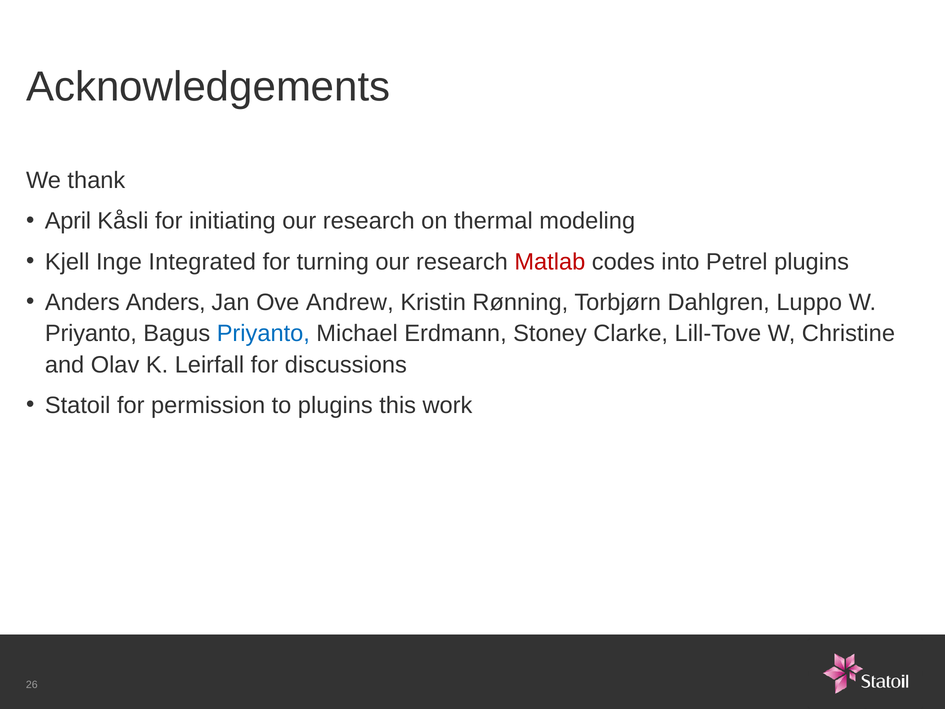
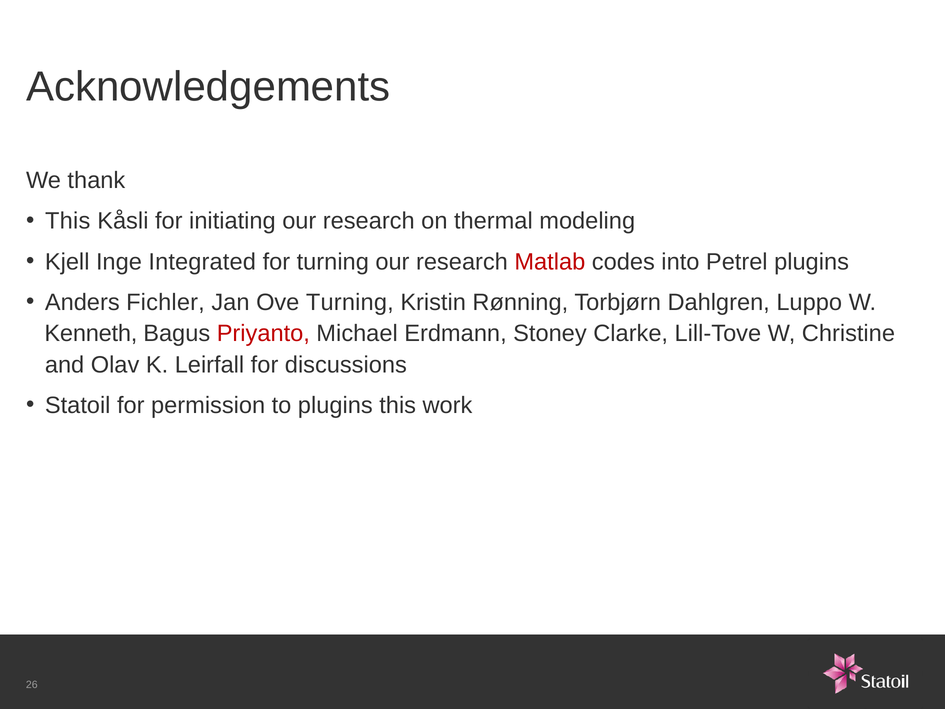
April at (68, 221): April -> This
Anders Anders: Anders -> Fichler
Ove Andrew: Andrew -> Turning
Priyanto at (91, 333): Priyanto -> Kenneth
Priyanto at (263, 333) colour: blue -> red
